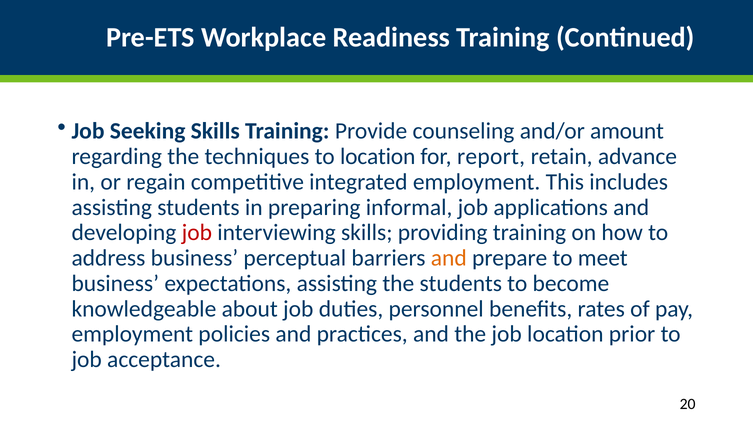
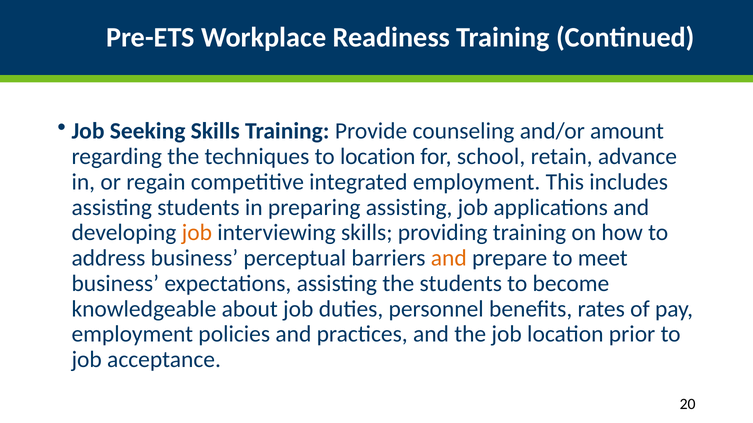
report: report -> school
preparing informal: informal -> assisting
job at (197, 233) colour: red -> orange
